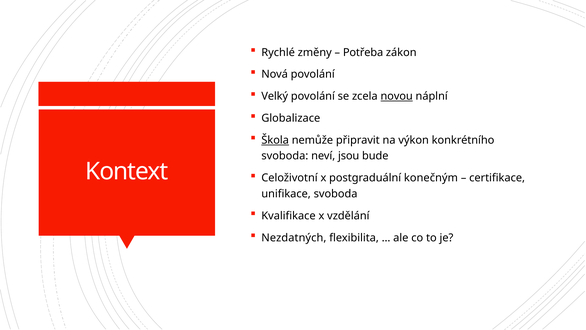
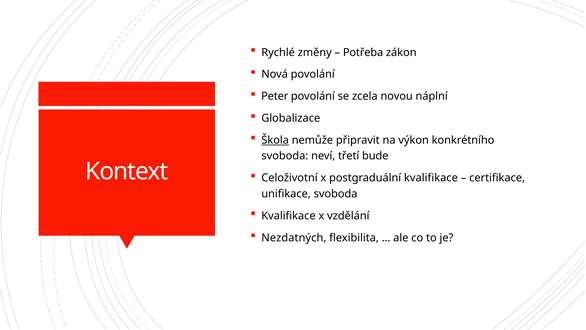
Velký: Velký -> Peter
novou underline: present -> none
jsou: jsou -> třetí
postgraduální konečným: konečným -> kvalifikace
